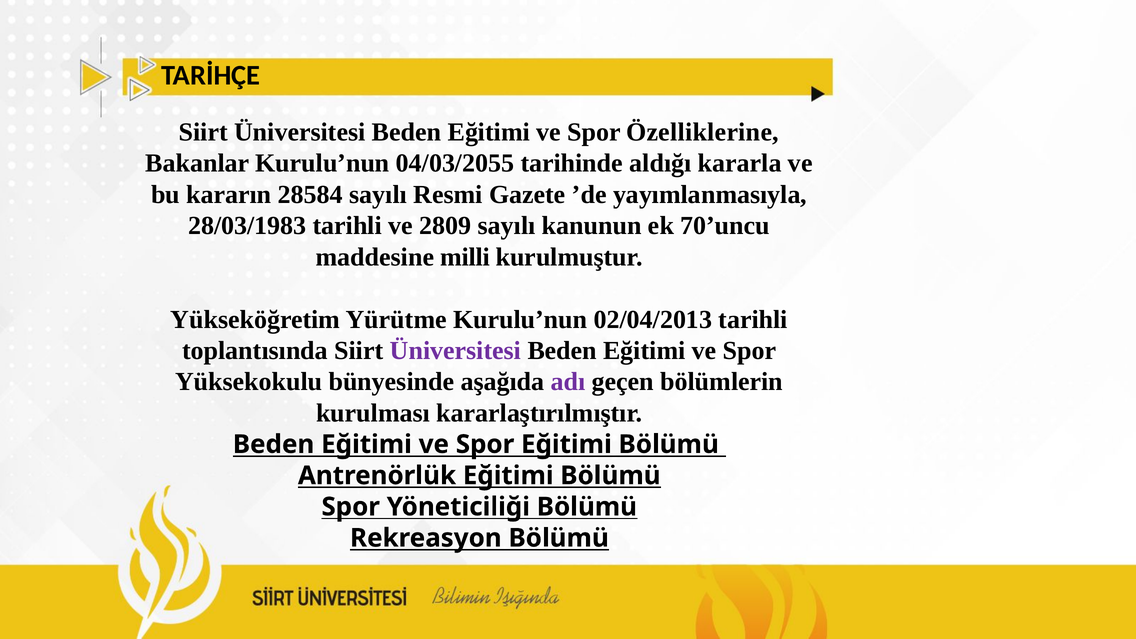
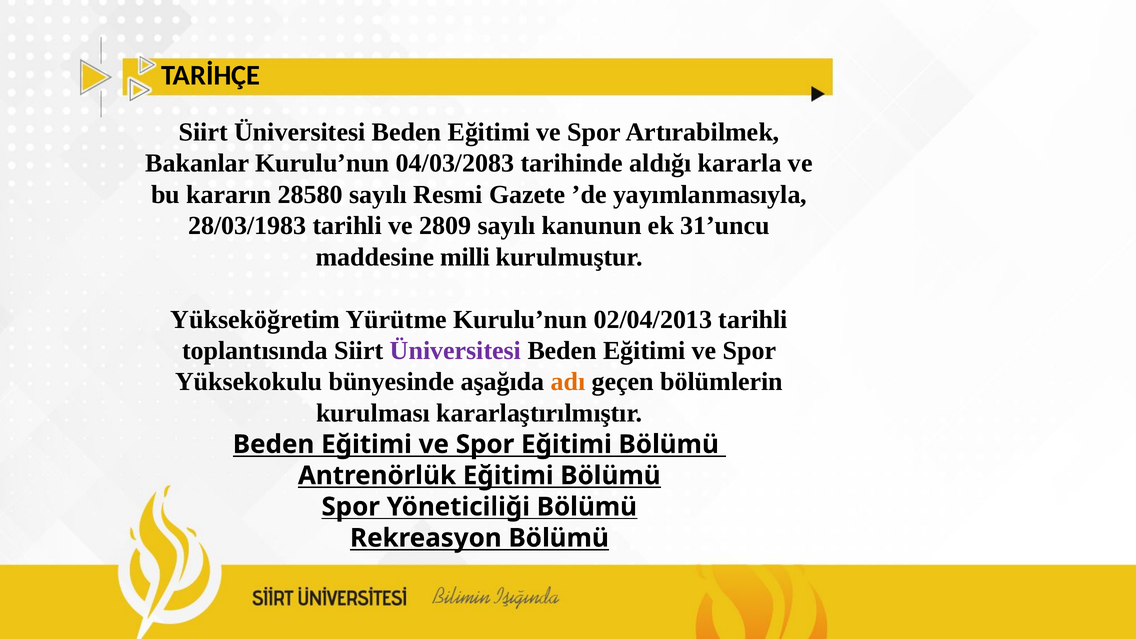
Özelliklerine: Özelliklerine -> Artırabilmek
04/03/2055: 04/03/2055 -> 04/03/2083
28584: 28584 -> 28580
70’uncu: 70’uncu -> 31’uncu
adı colour: purple -> orange
